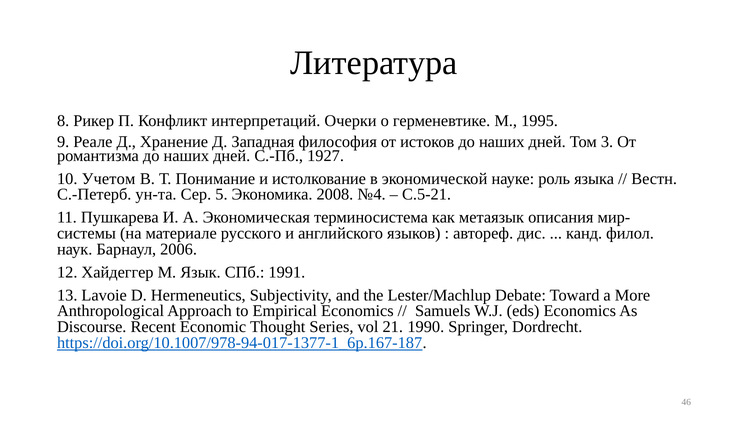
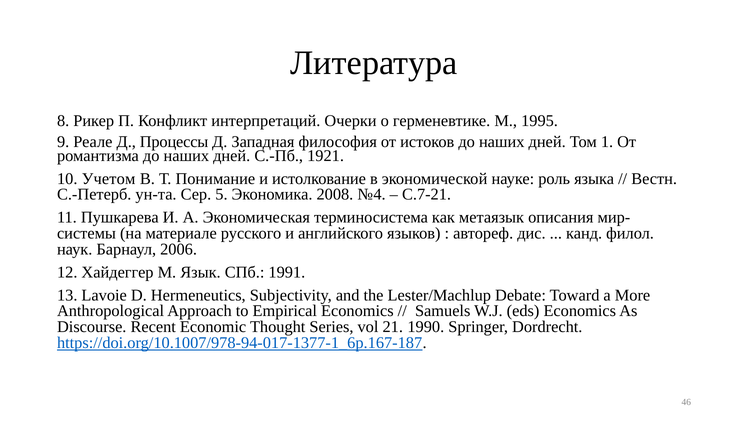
Хранение: Хранение -> Процессы
3: 3 -> 1
1927: 1927 -> 1921
С.5-21: С.5-21 -> С.7-21
